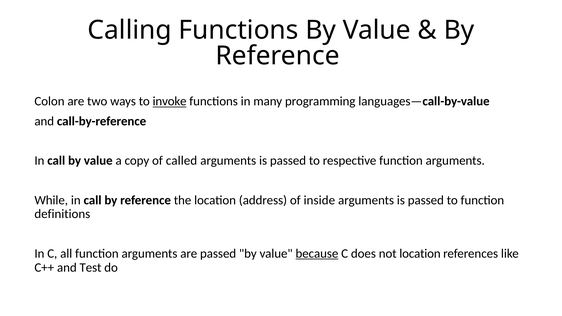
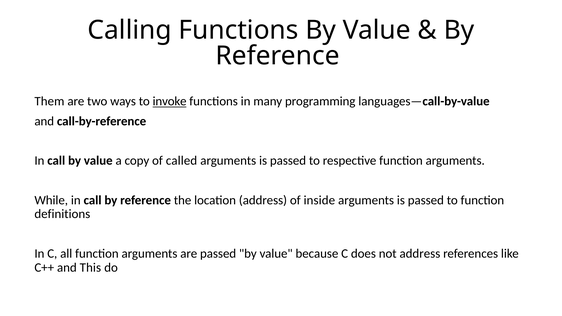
Colon: Colon -> Them
because underline: present -> none
not location: location -> address
Test: Test -> This
